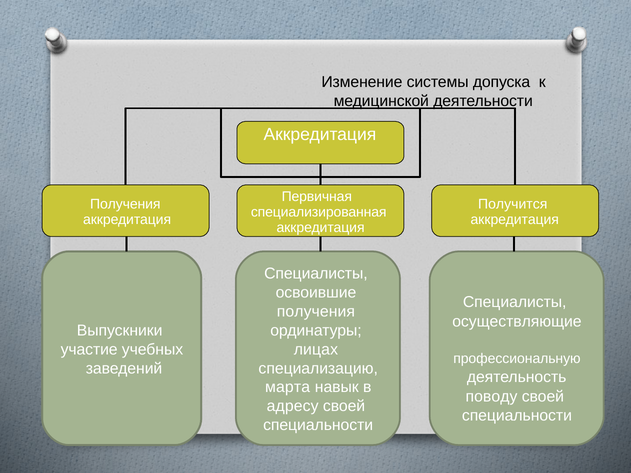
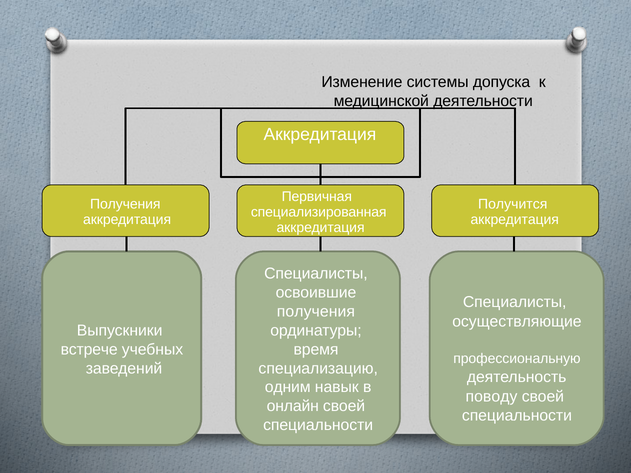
участие: участие -> встрече
лицах: лицах -> время
марта: марта -> одним
адресу: адресу -> онлайн
